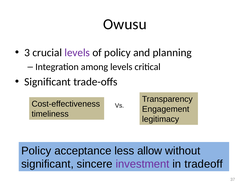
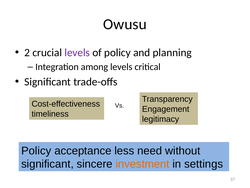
3: 3 -> 2
allow: allow -> need
investment colour: purple -> orange
tradeoff: tradeoff -> settings
